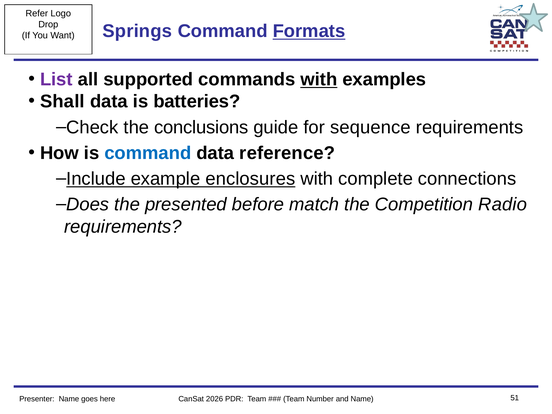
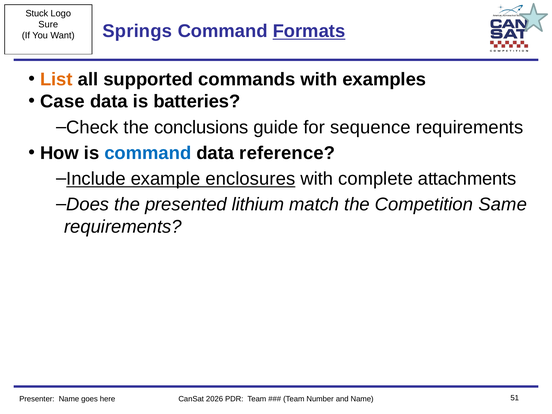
Refer: Refer -> Stuck
Drop: Drop -> Sure
List colour: purple -> orange
with at (319, 79) underline: present -> none
Shall: Shall -> Case
connections: connections -> attachments
before: before -> lithium
Radio: Radio -> Same
